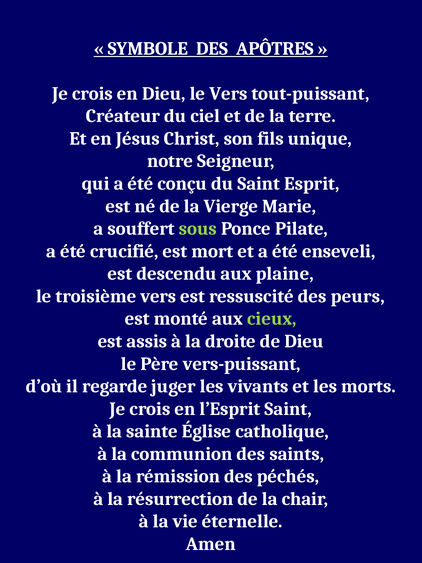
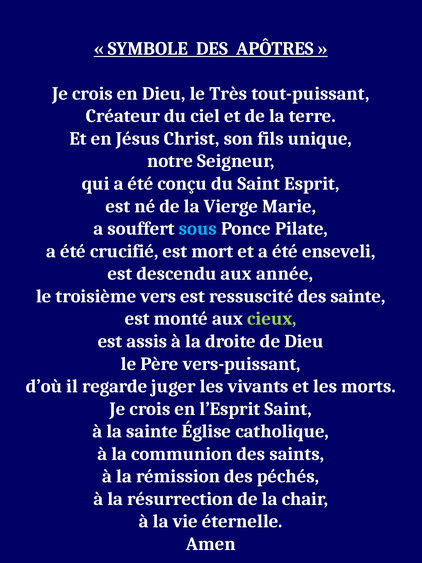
le Vers: Vers -> Très
sous colour: light green -> light blue
plaine: plaine -> année
des peurs: peurs -> sainte
